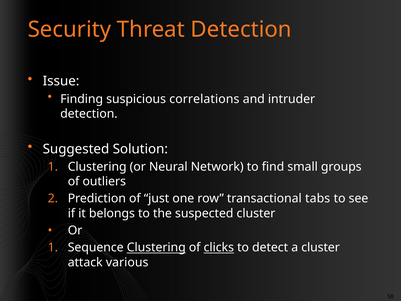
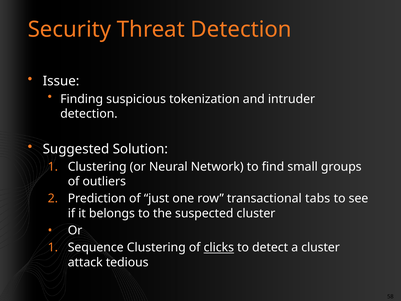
correlations: correlations -> tokenization
Clustering at (156, 247) underline: present -> none
various: various -> tedious
